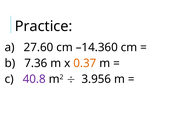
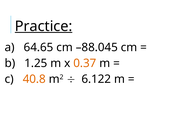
Practice underline: none -> present
27.60: 27.60 -> 64.65
–14.360: –14.360 -> –88.045
7.36: 7.36 -> 1.25
40.8 colour: purple -> orange
3.956: 3.956 -> 6.122
